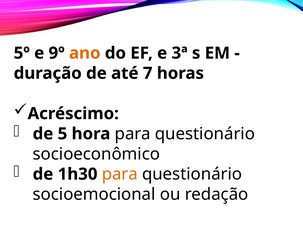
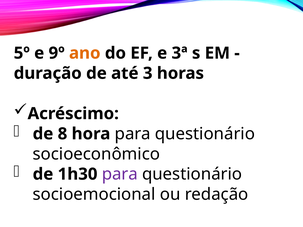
7: 7 -> 3
5: 5 -> 8
para at (120, 174) colour: orange -> purple
